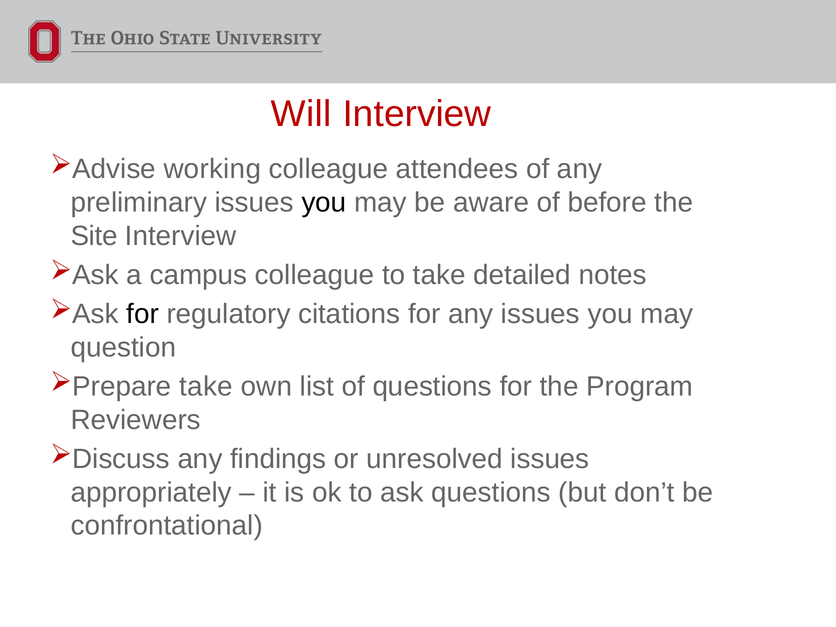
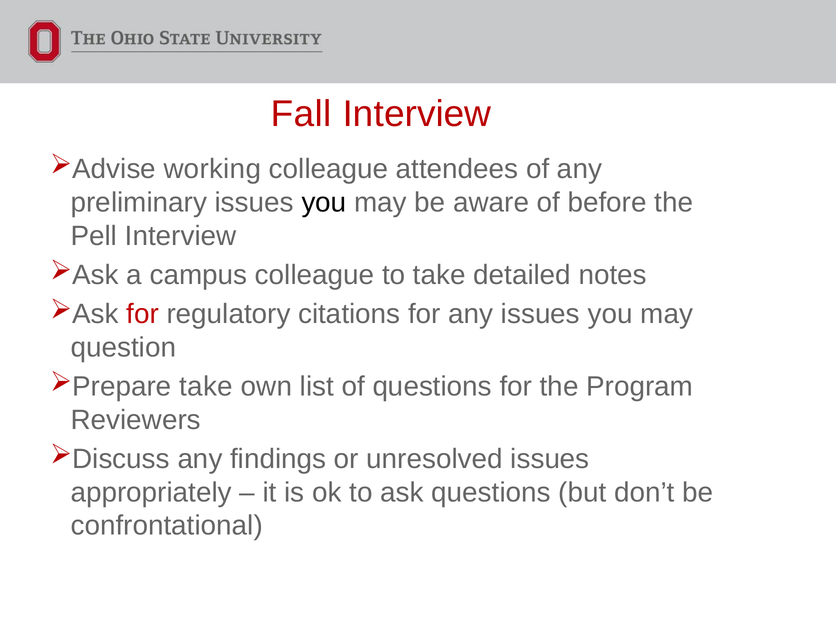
Will: Will -> Fall
Site: Site -> Pell
for at (143, 314) colour: black -> red
